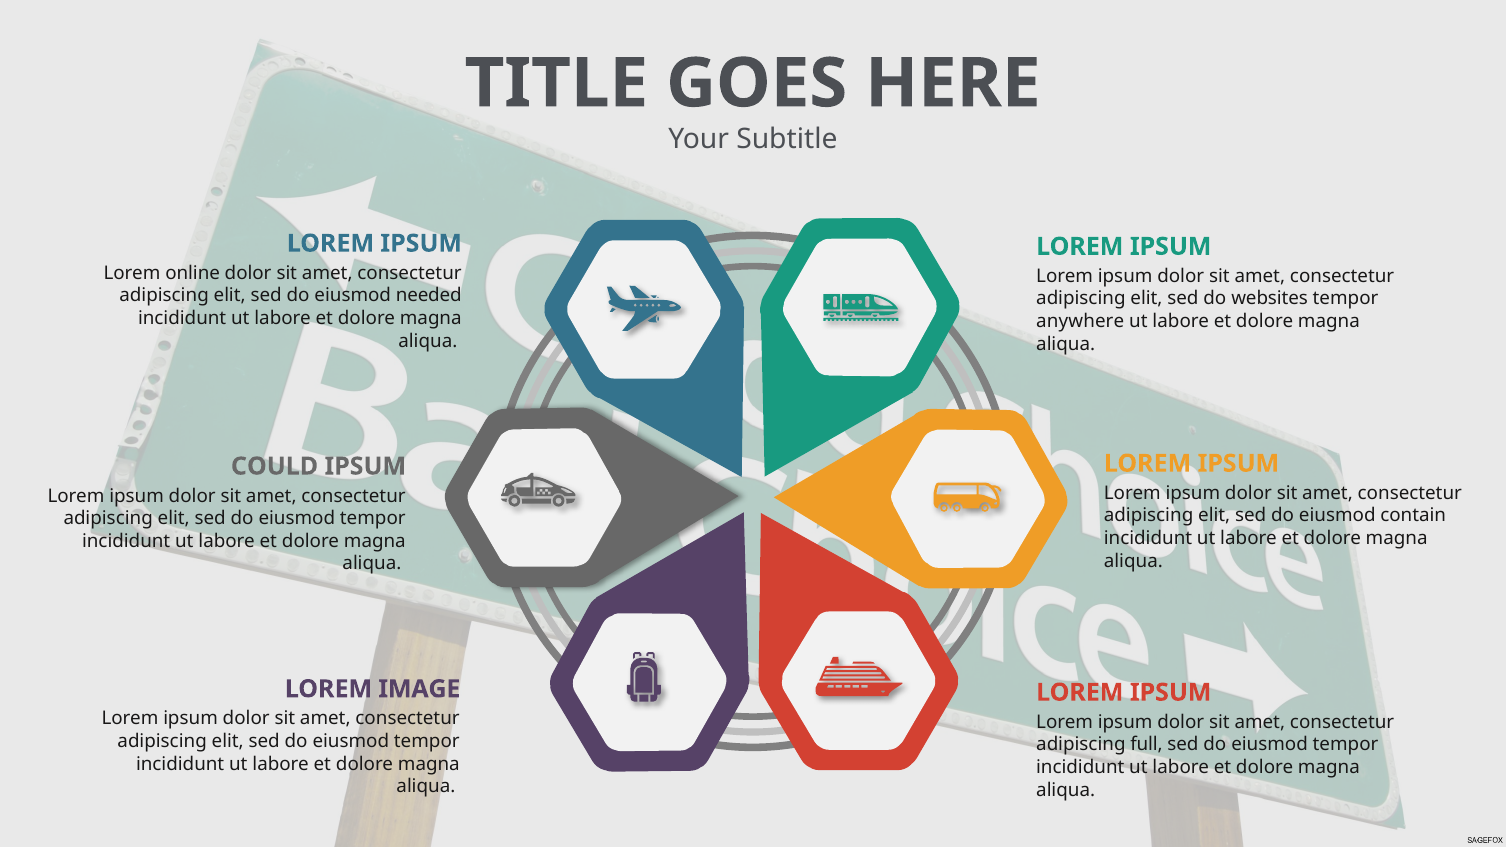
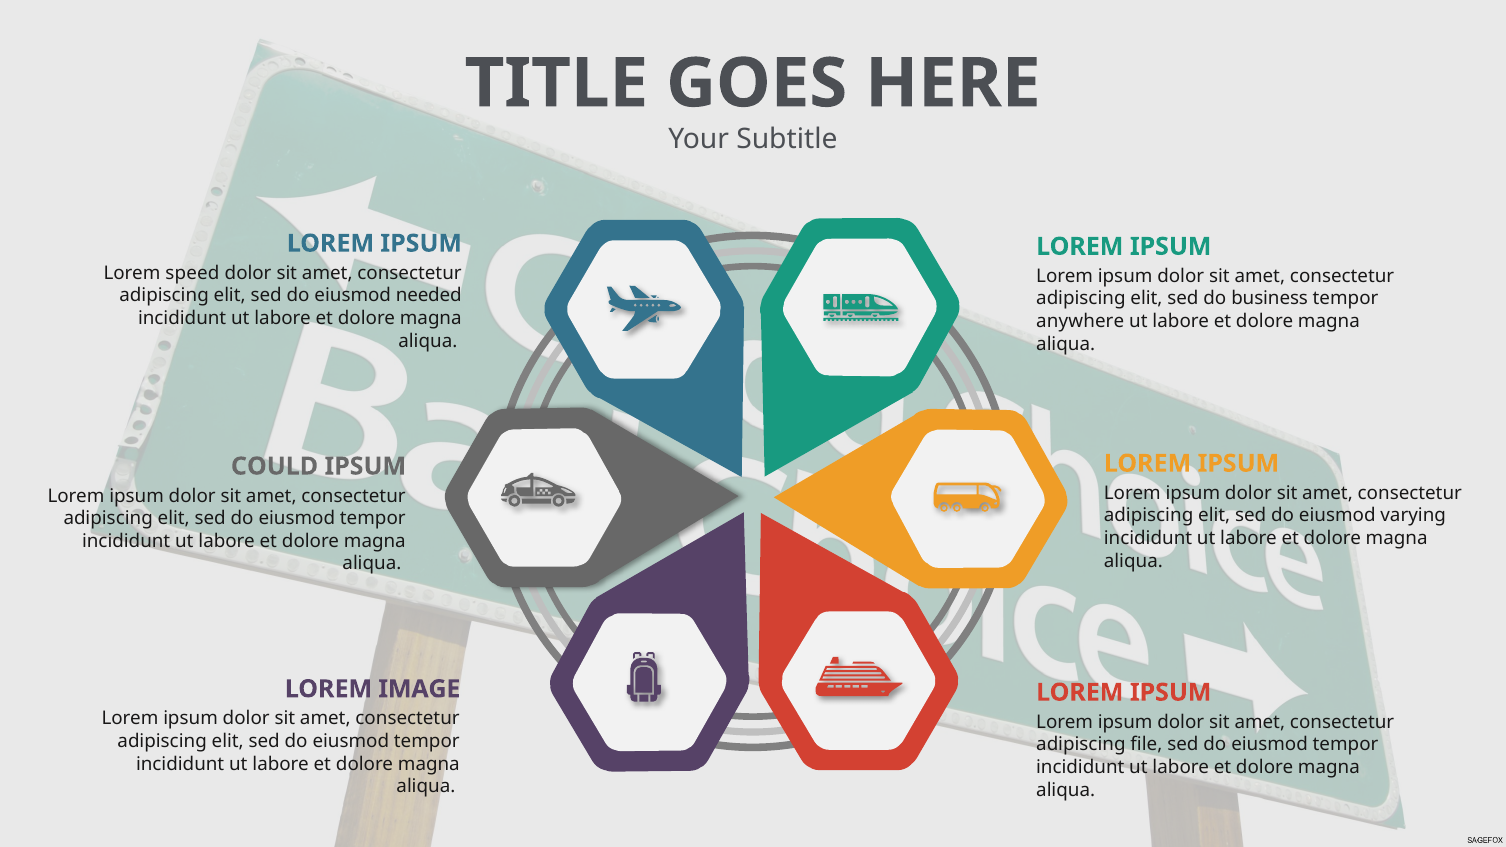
online: online -> speed
websites: websites -> business
contain: contain -> varying
full: full -> file
